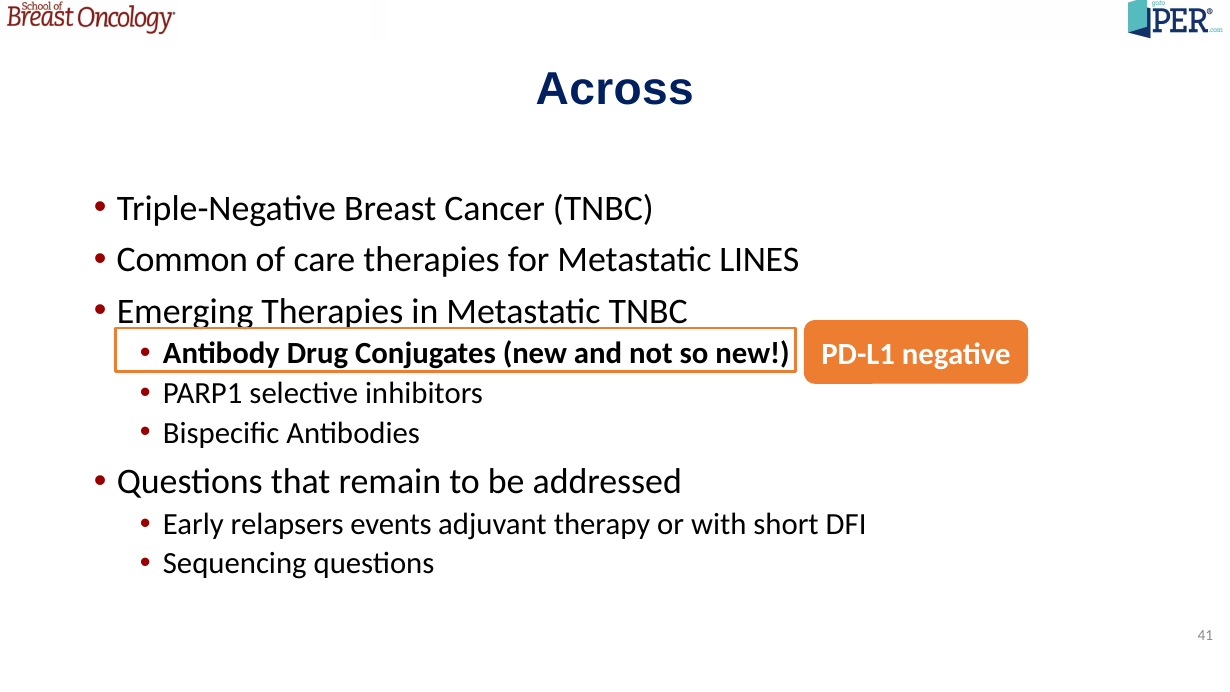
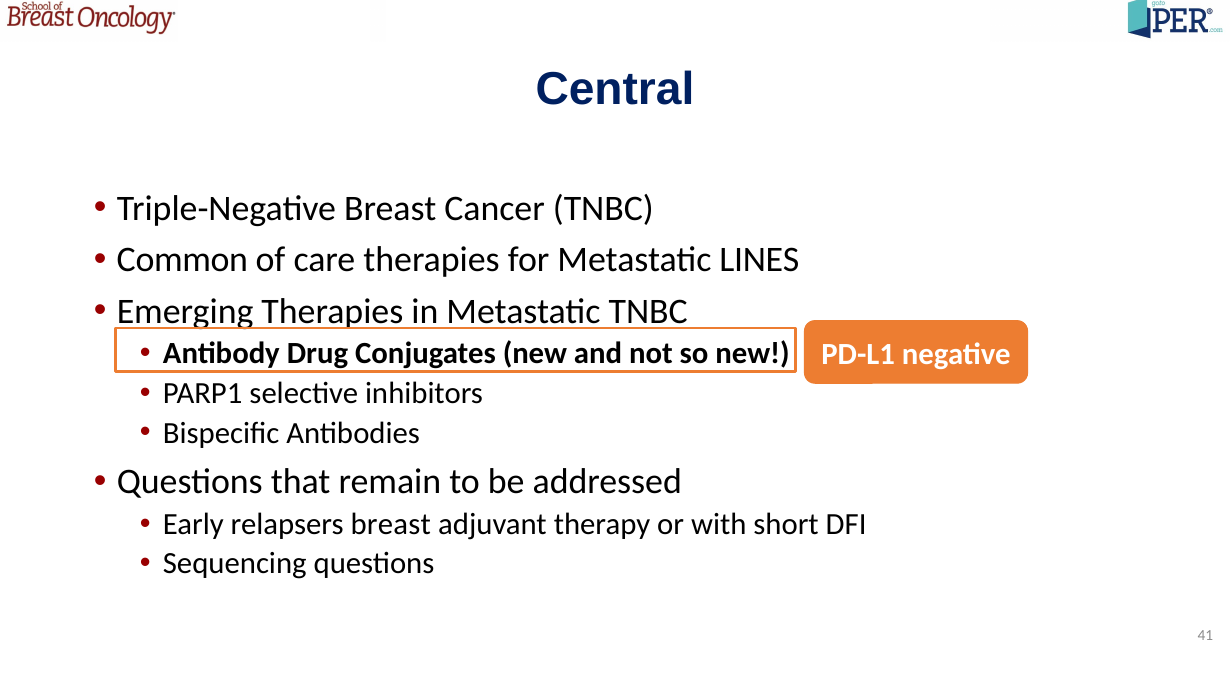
Across: Across -> Central
relapsers events: events -> breast
